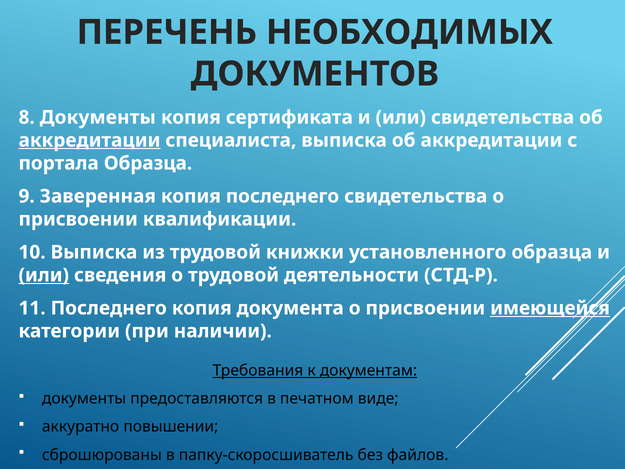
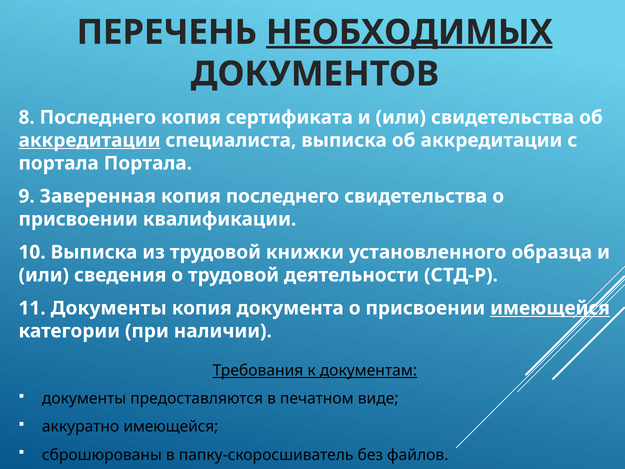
НЕОБХОДИМЫХ underline: none -> present
8 Документы: Документы -> Последнего
портала Образца: Образца -> Портала
или at (44, 275) underline: present -> none
11 Последнего: Последнего -> Документы
аккуратно повышении: повышении -> имеющейся
